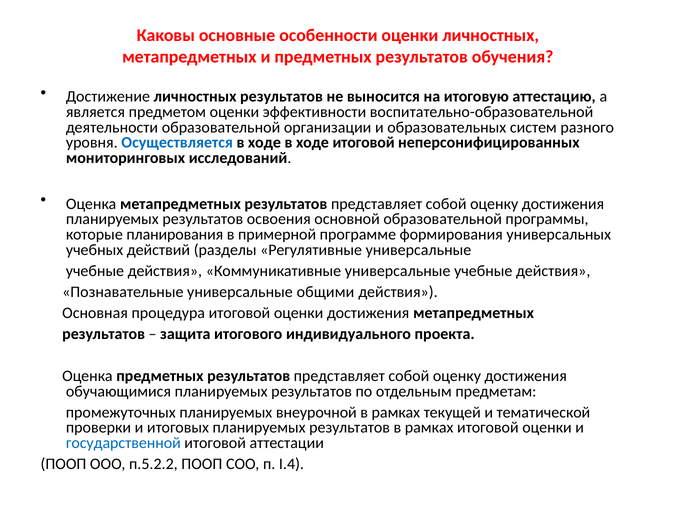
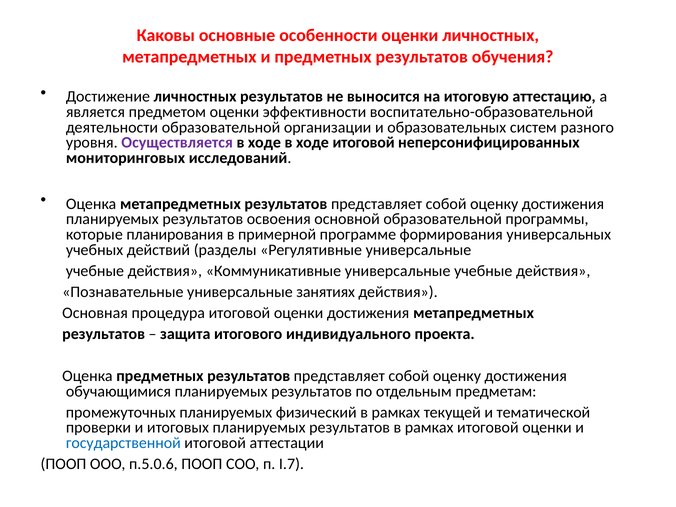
Осуществляется colour: blue -> purple
общими: общими -> занятиях
внеурочной: внеурочной -> физический
п.5.2.2: п.5.2.2 -> п.5.0.6
I.4: I.4 -> I.7
